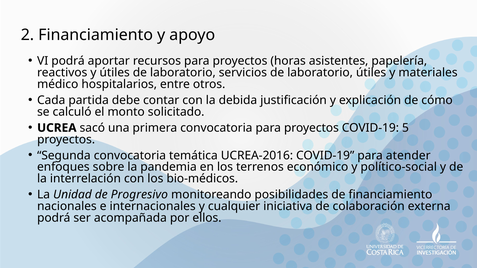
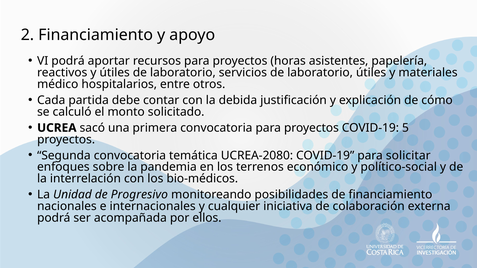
UCREA-2016: UCREA-2016 -> UCREA-2080
atender: atender -> solicitar
